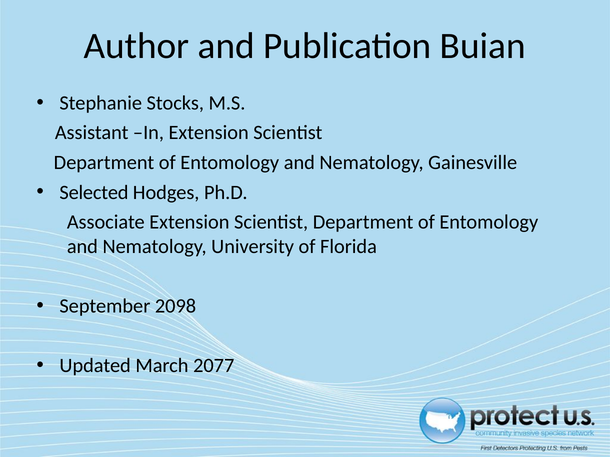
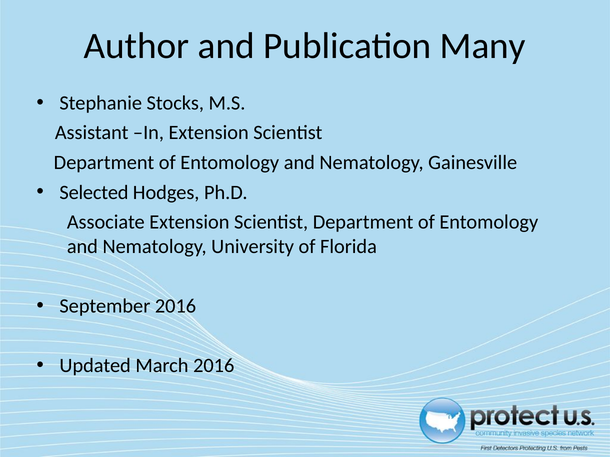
Buian: Buian -> Many
September 2098: 2098 -> 2016
March 2077: 2077 -> 2016
